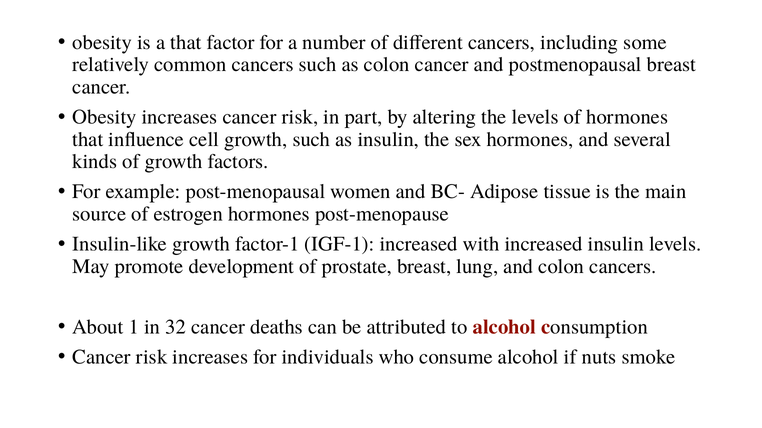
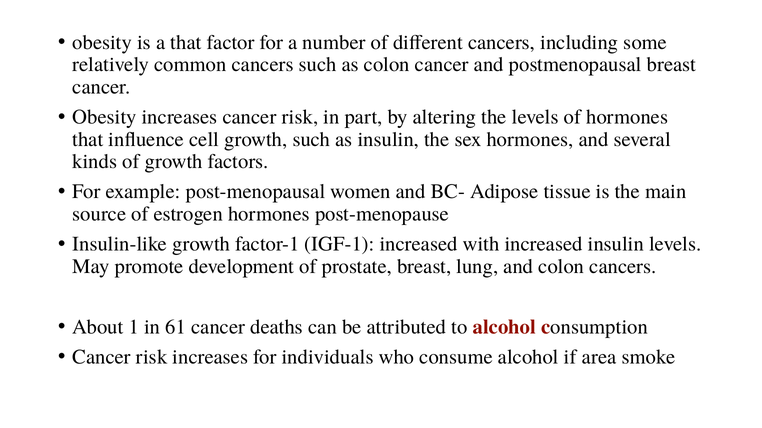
32: 32 -> 61
nuts: nuts -> area
